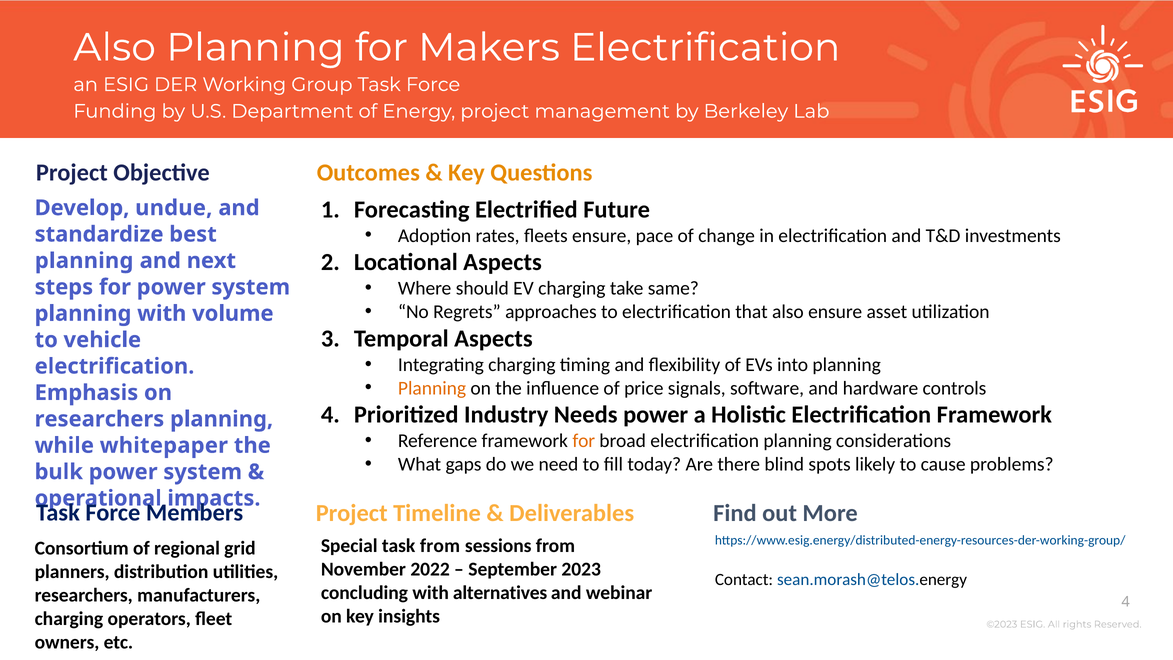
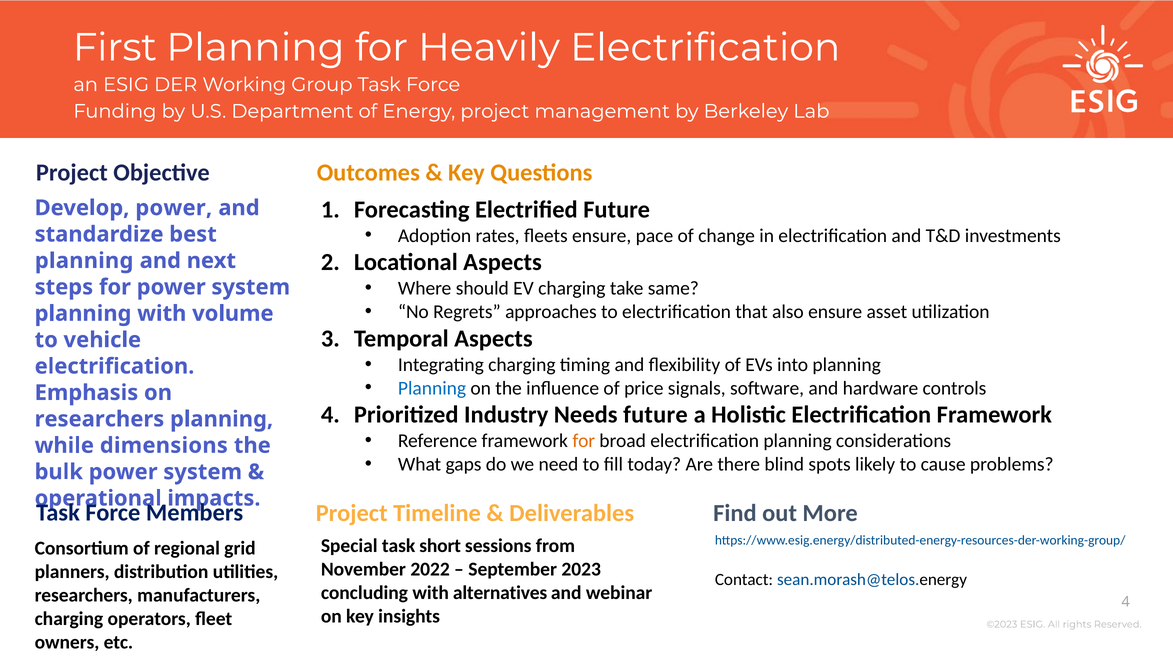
Also at (115, 47): Also -> First
Makers: Makers -> Heavily
Develop undue: undue -> power
Planning at (432, 388) colour: orange -> blue
Needs power: power -> future
whitepaper: whitepaper -> dimensions
task from: from -> short
